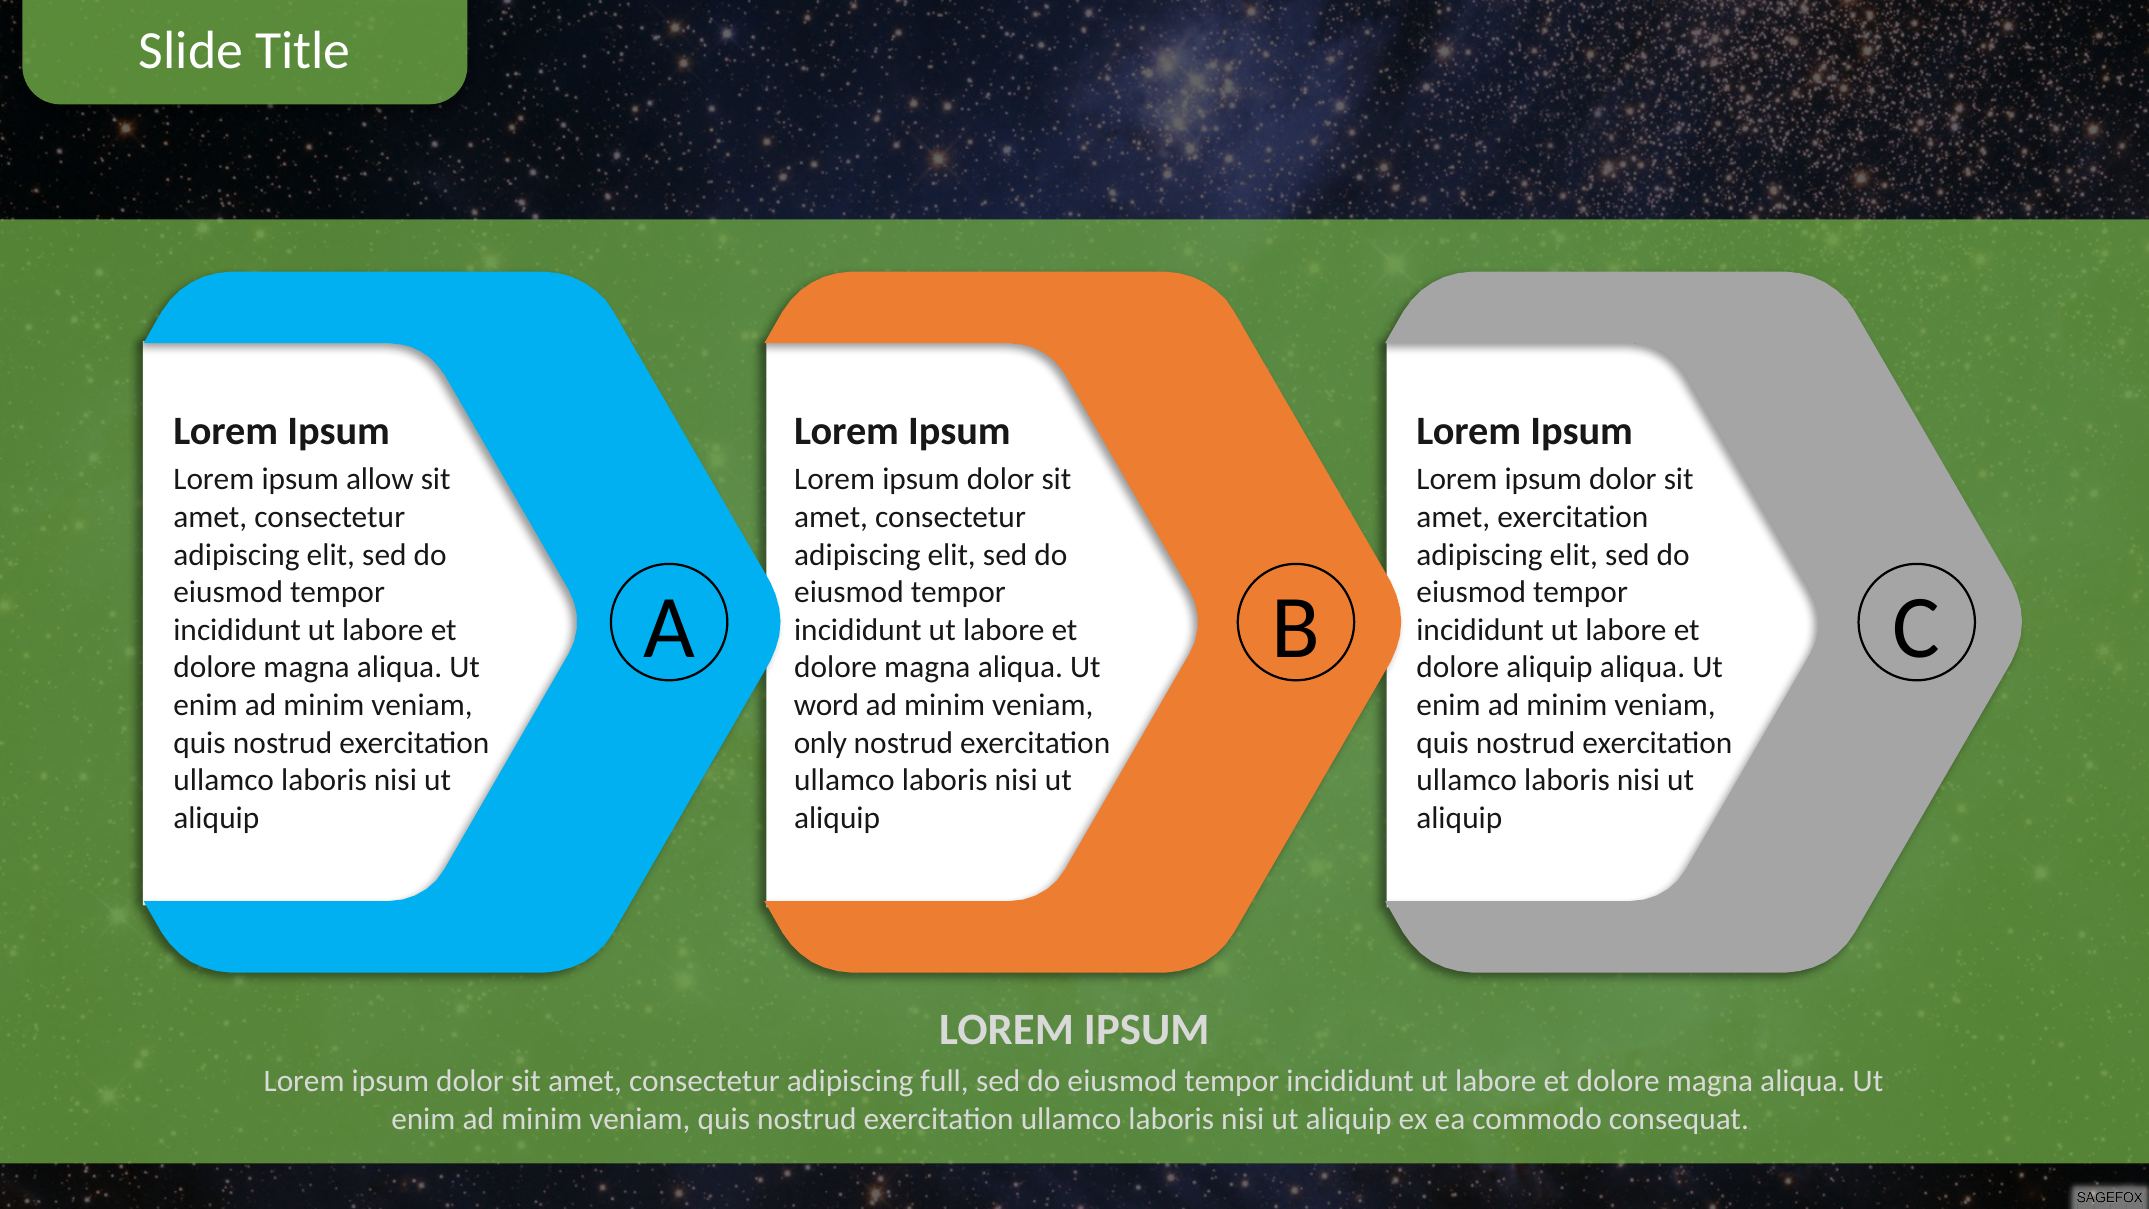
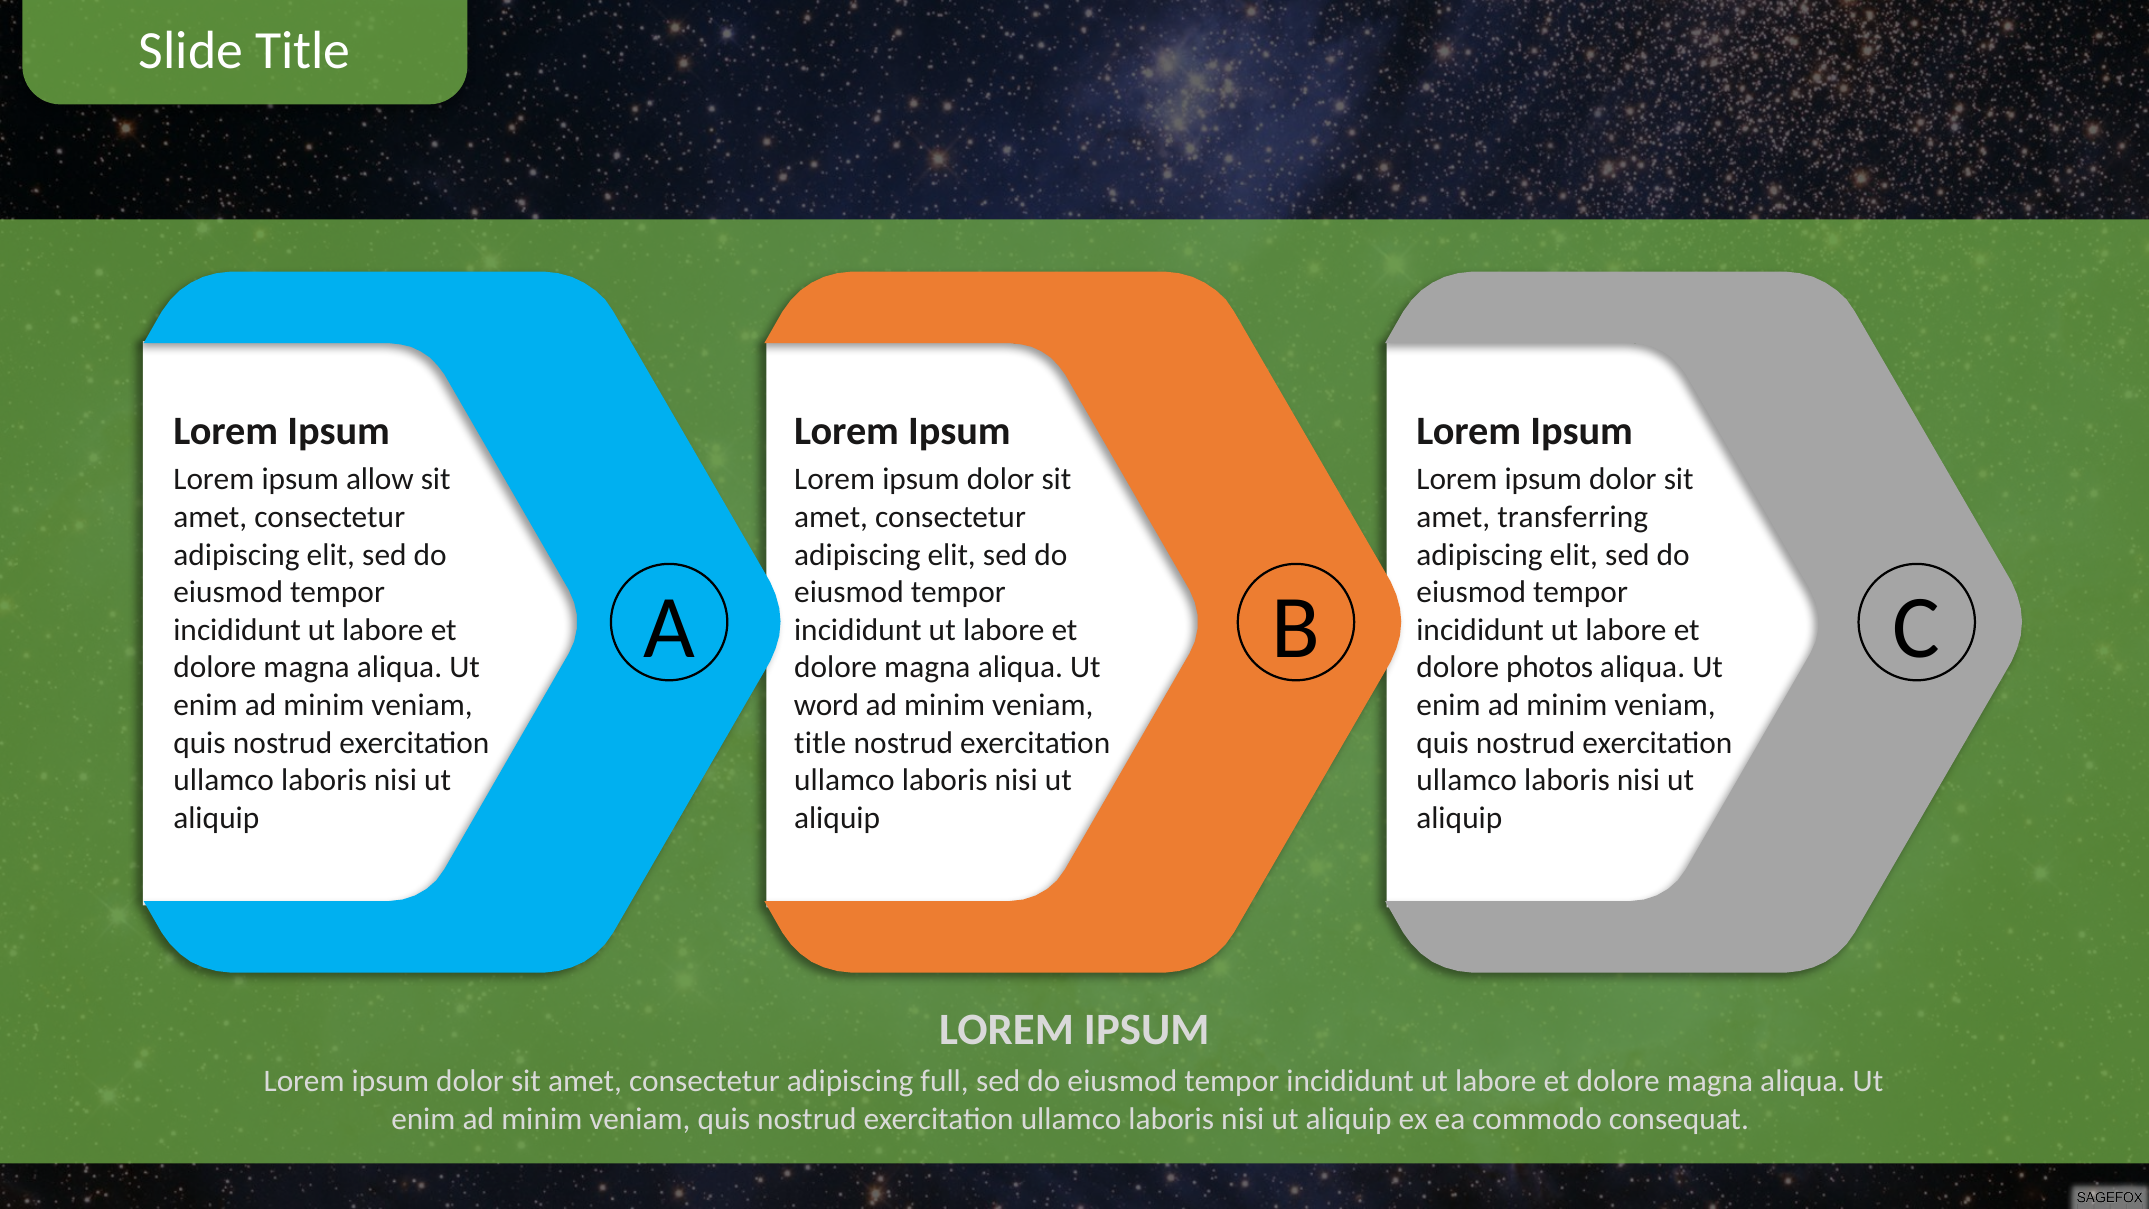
amet exercitation: exercitation -> transferring
dolore aliquip: aliquip -> photos
only at (820, 743): only -> title
